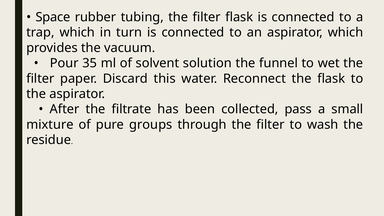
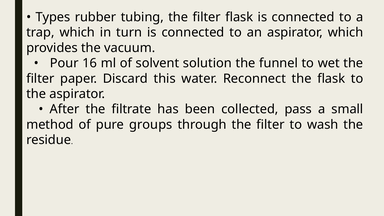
Space: Space -> Types
35: 35 -> 16
mixture: mixture -> method
